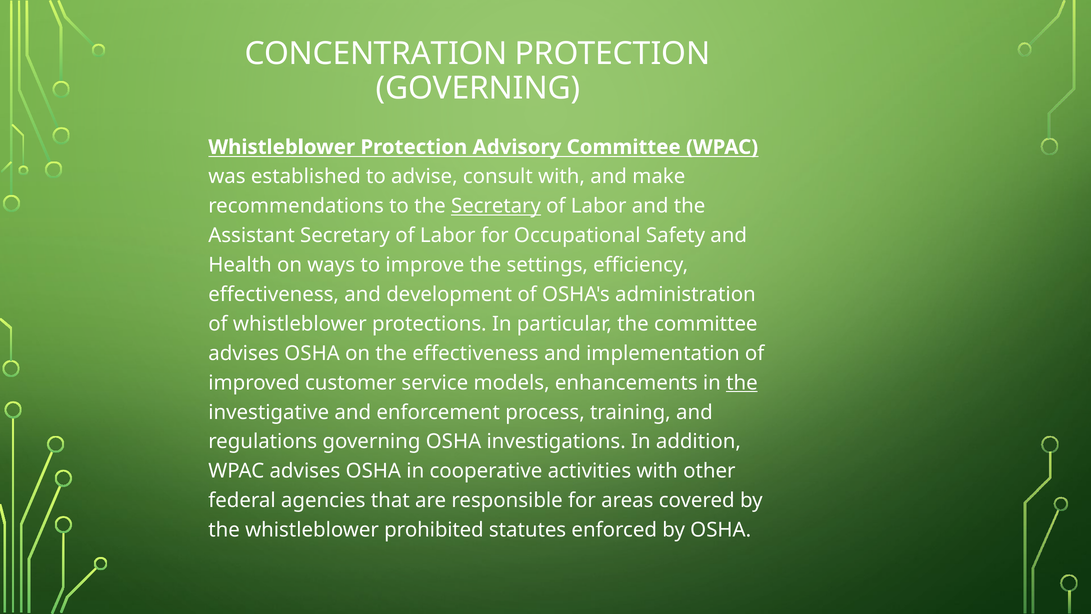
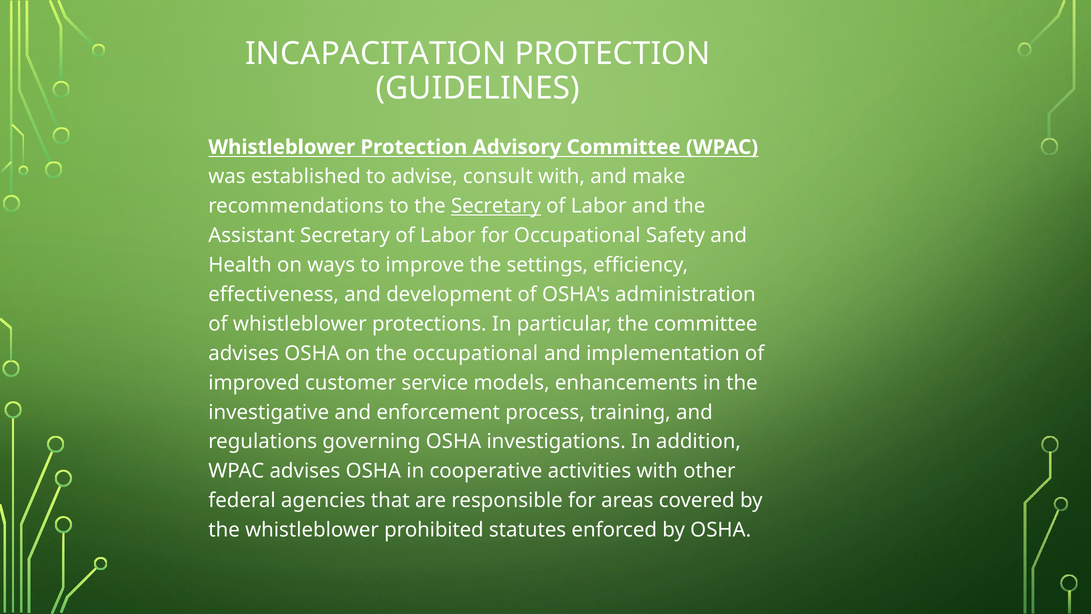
CONCENTRATION: CONCENTRATION -> INCAPACITATION
GOVERNING at (478, 88): GOVERNING -> GUIDELINES
the effectiveness: effectiveness -> occupational
the at (742, 383) underline: present -> none
